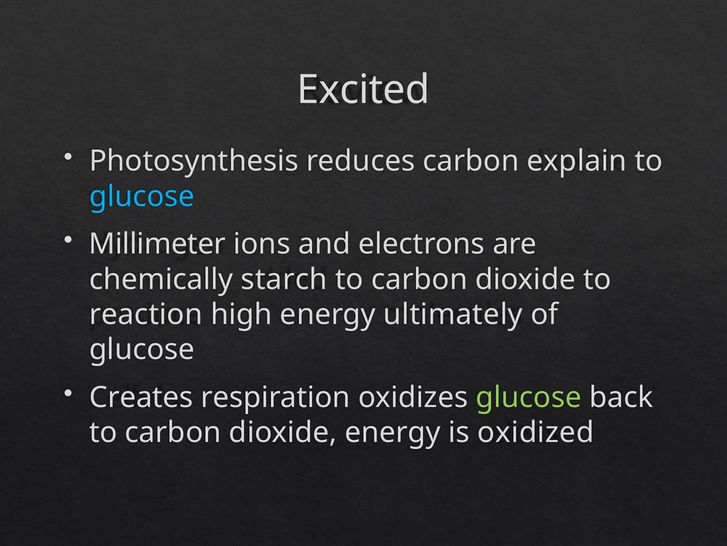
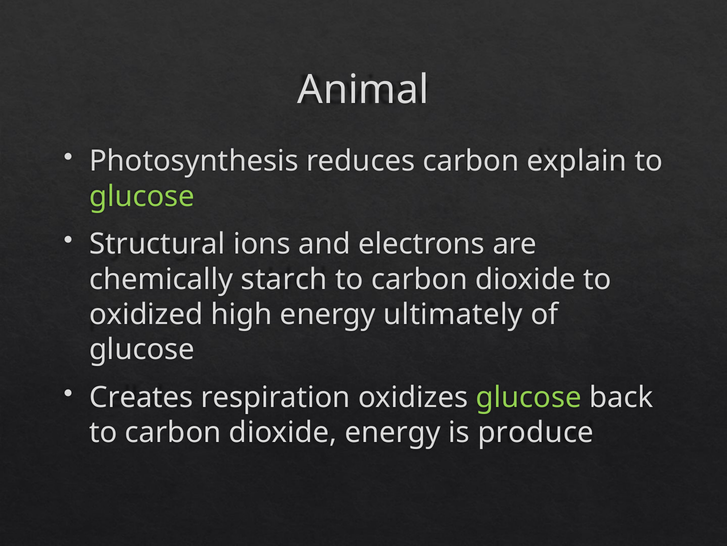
Excited: Excited -> Animal
glucose at (142, 196) colour: light blue -> light green
Millimeter: Millimeter -> Structural
reaction: reaction -> oxidized
oxidized: oxidized -> produce
